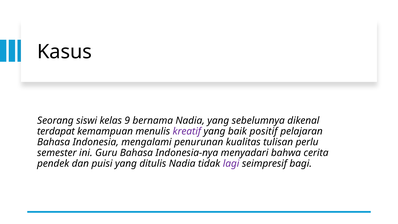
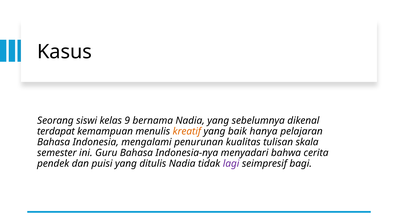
kreatif colour: purple -> orange
positif: positif -> hanya
perlu: perlu -> skala
